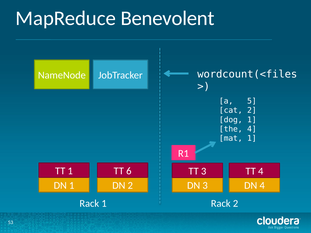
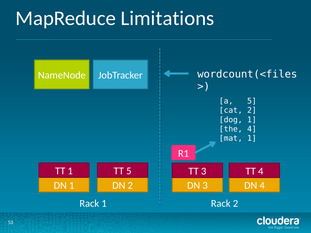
Benevolent: Benevolent -> Limitations
TT 6: 6 -> 5
